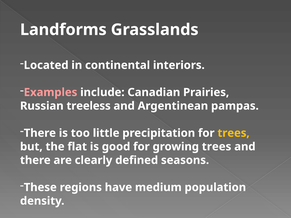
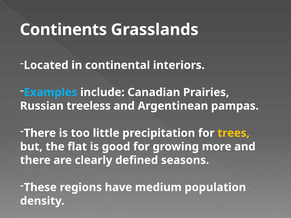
Landforms: Landforms -> Continents
Examples colour: pink -> light blue
growing trees: trees -> more
